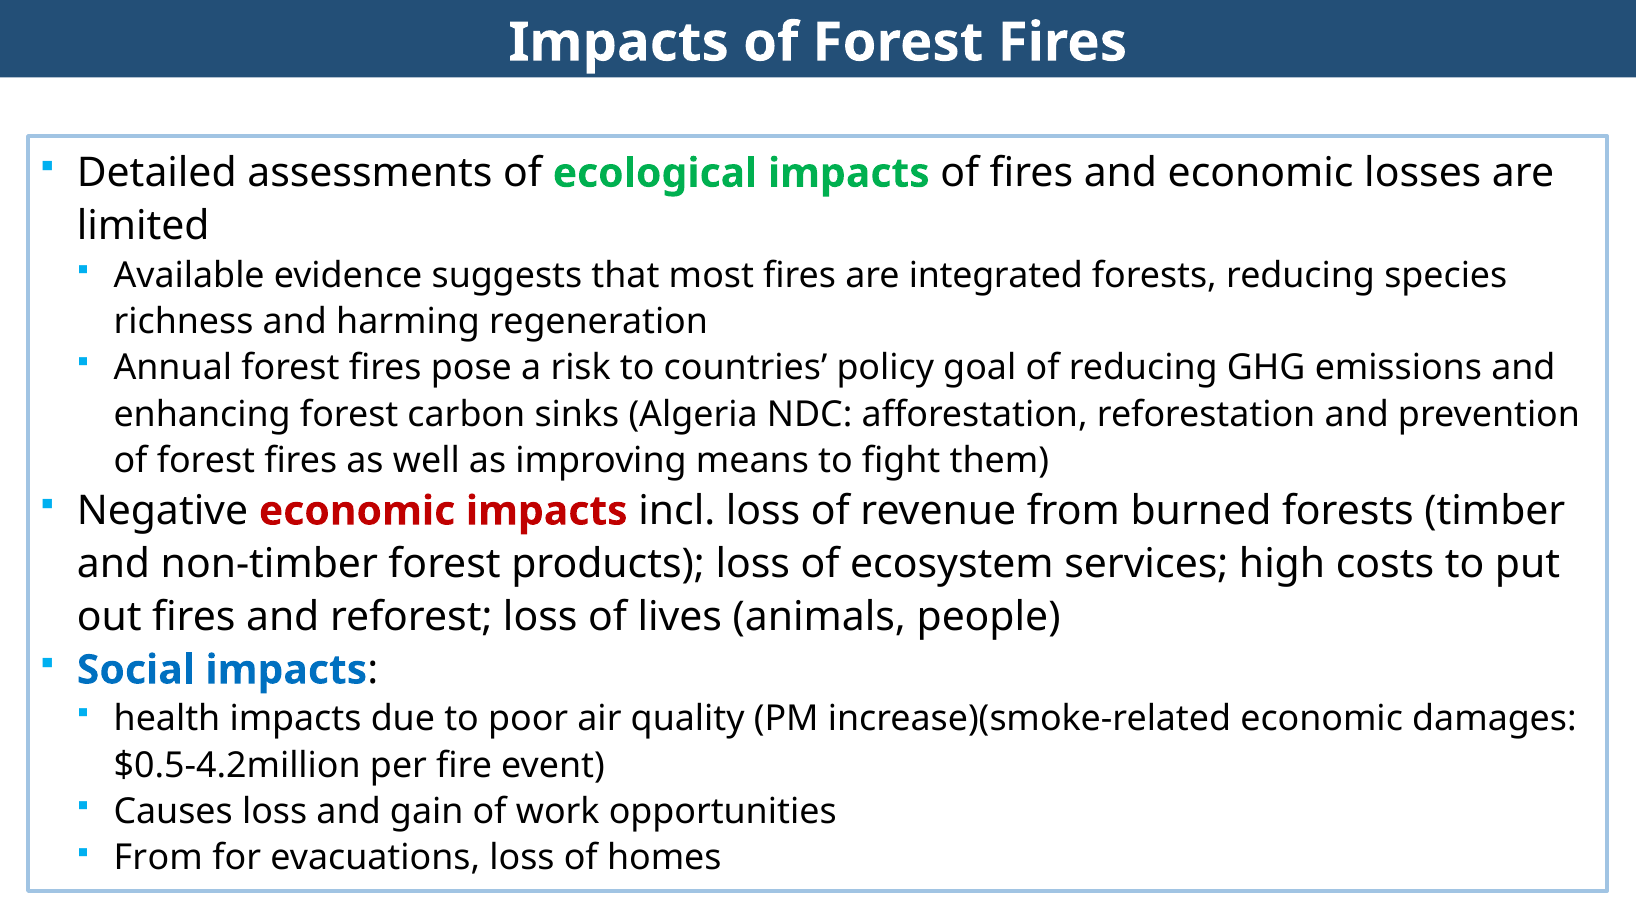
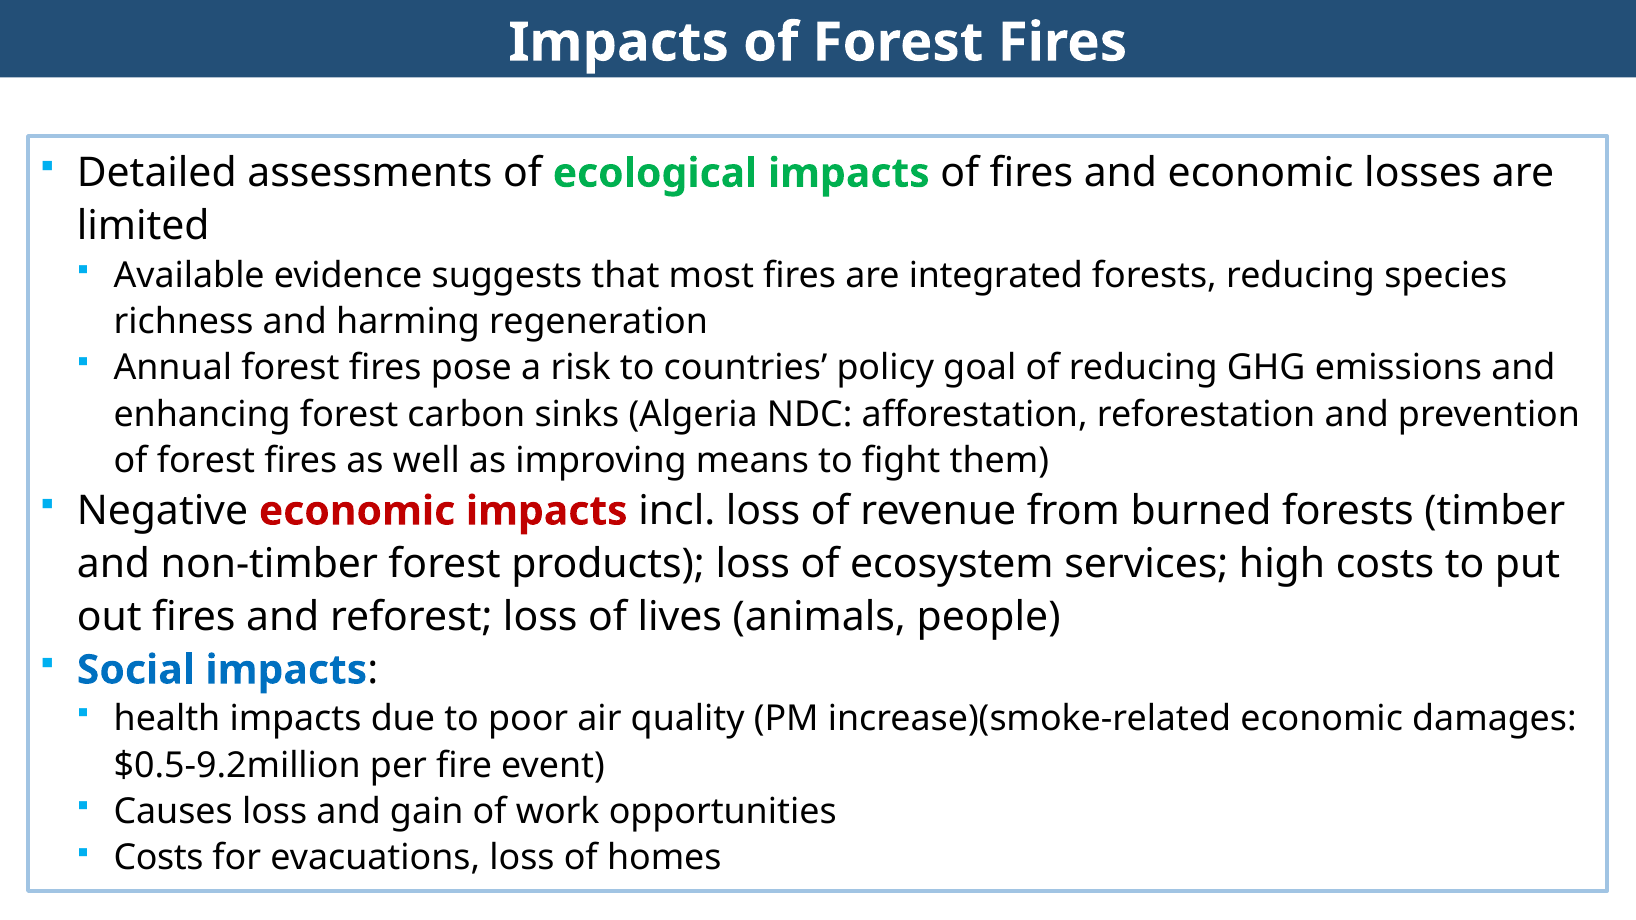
$0.5-4.2million: $0.5-4.2million -> $0.5-9.2million
From at (158, 858): From -> Costs
